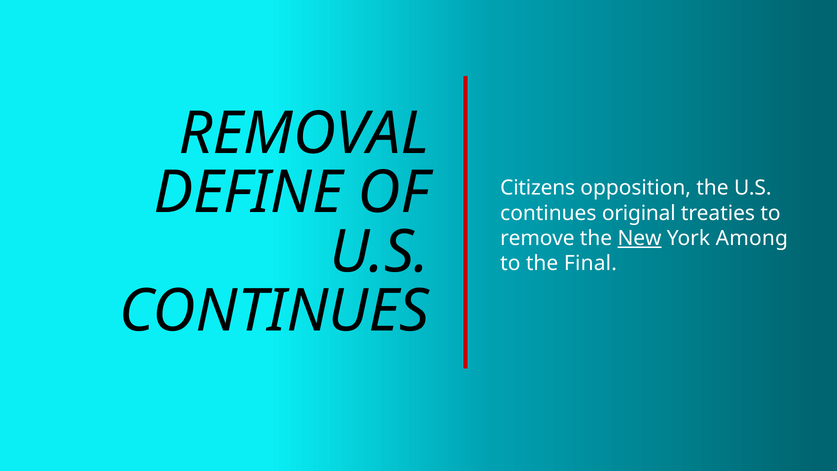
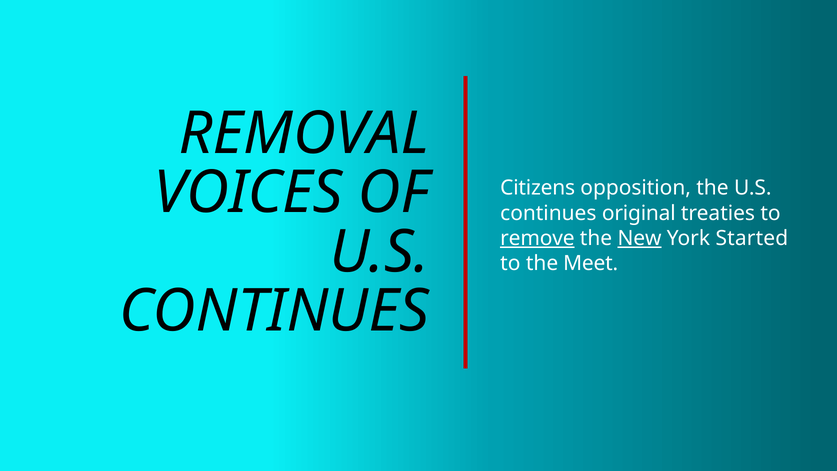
DEFINE: DEFINE -> VOICES
remove underline: none -> present
Among: Among -> Started
Final: Final -> Meet
